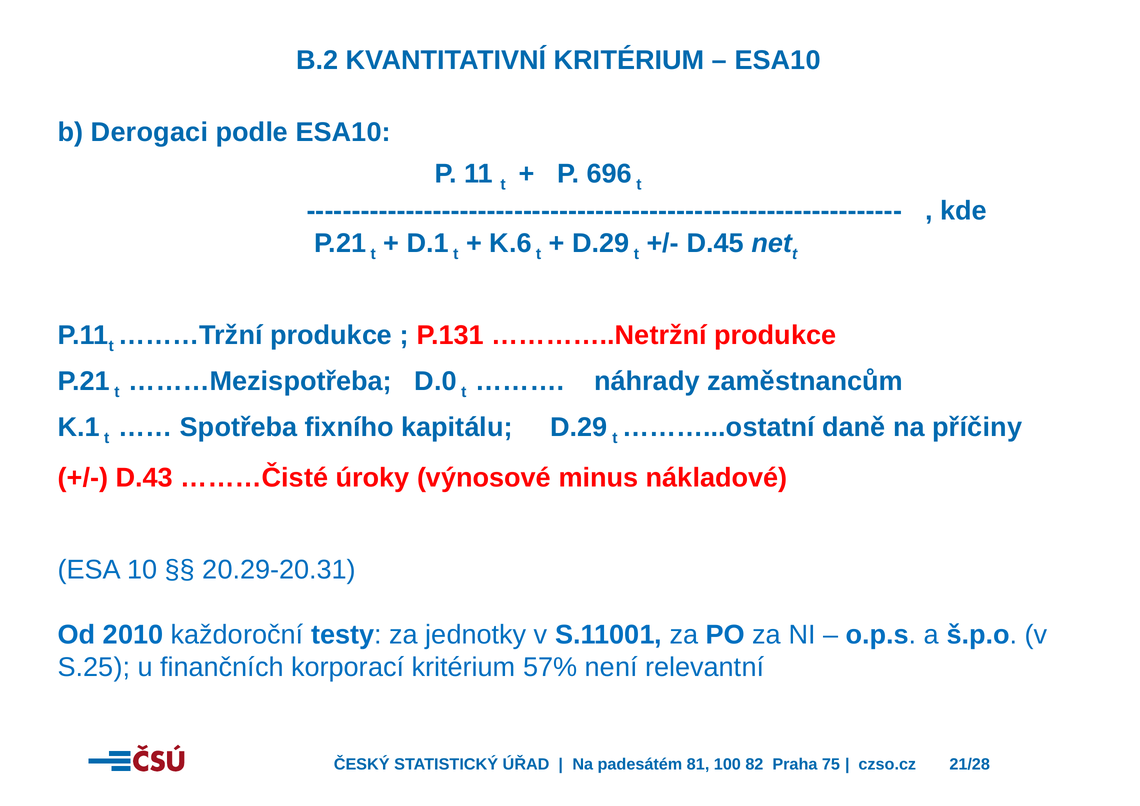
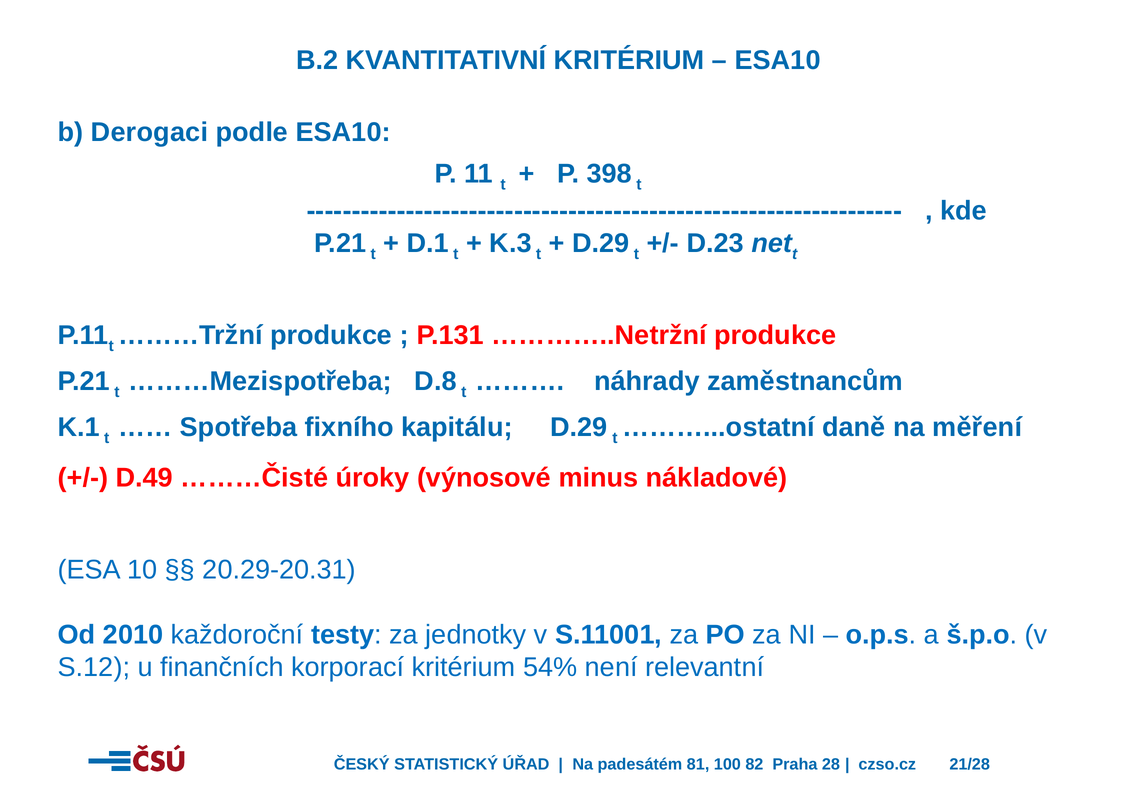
696: 696 -> 398
K.6: K.6 -> K.3
D.45: D.45 -> D.23
D.0: D.0 -> D.8
příčiny: příčiny -> měření
D.43: D.43 -> D.49
S.25: S.25 -> S.12
57%: 57% -> 54%
75: 75 -> 28
